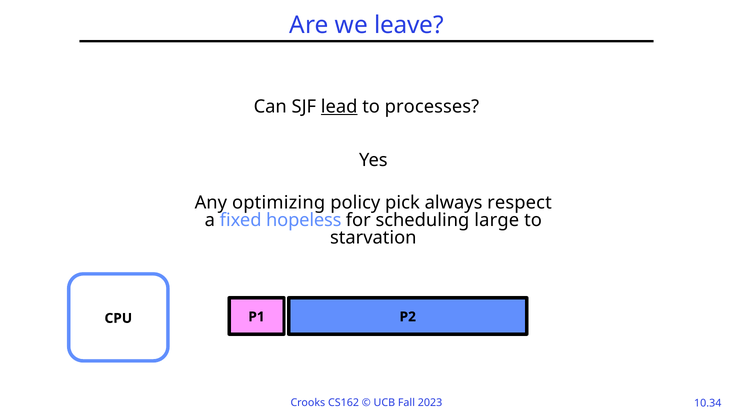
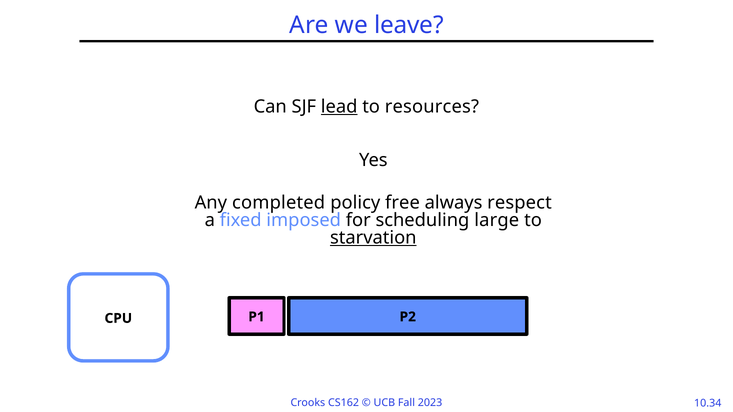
processes: processes -> resources
optimizing: optimizing -> completed
pick: pick -> free
hopeless: hopeless -> imposed
starvation underline: none -> present
